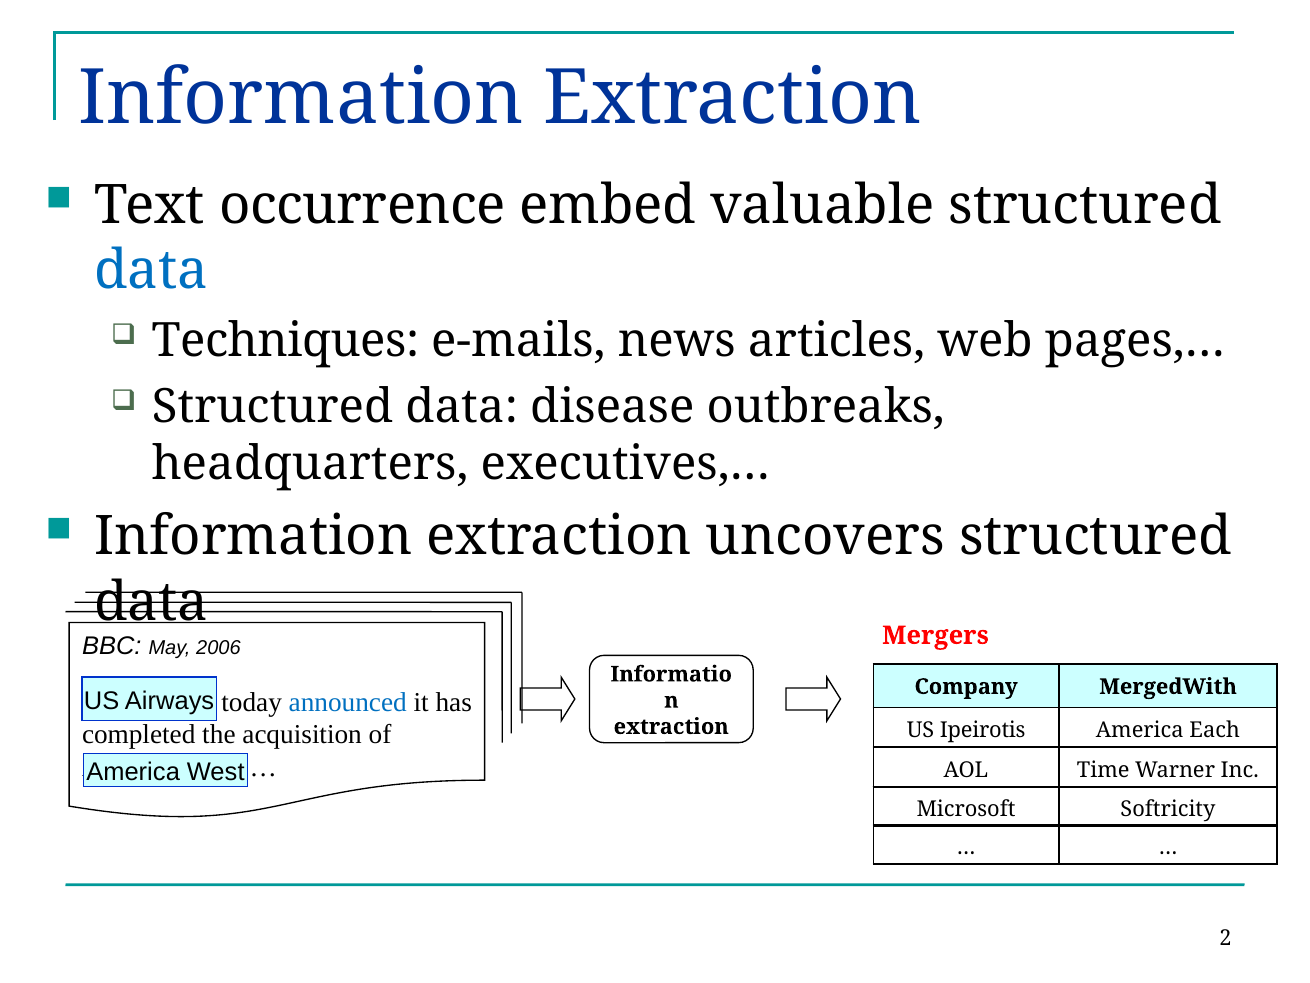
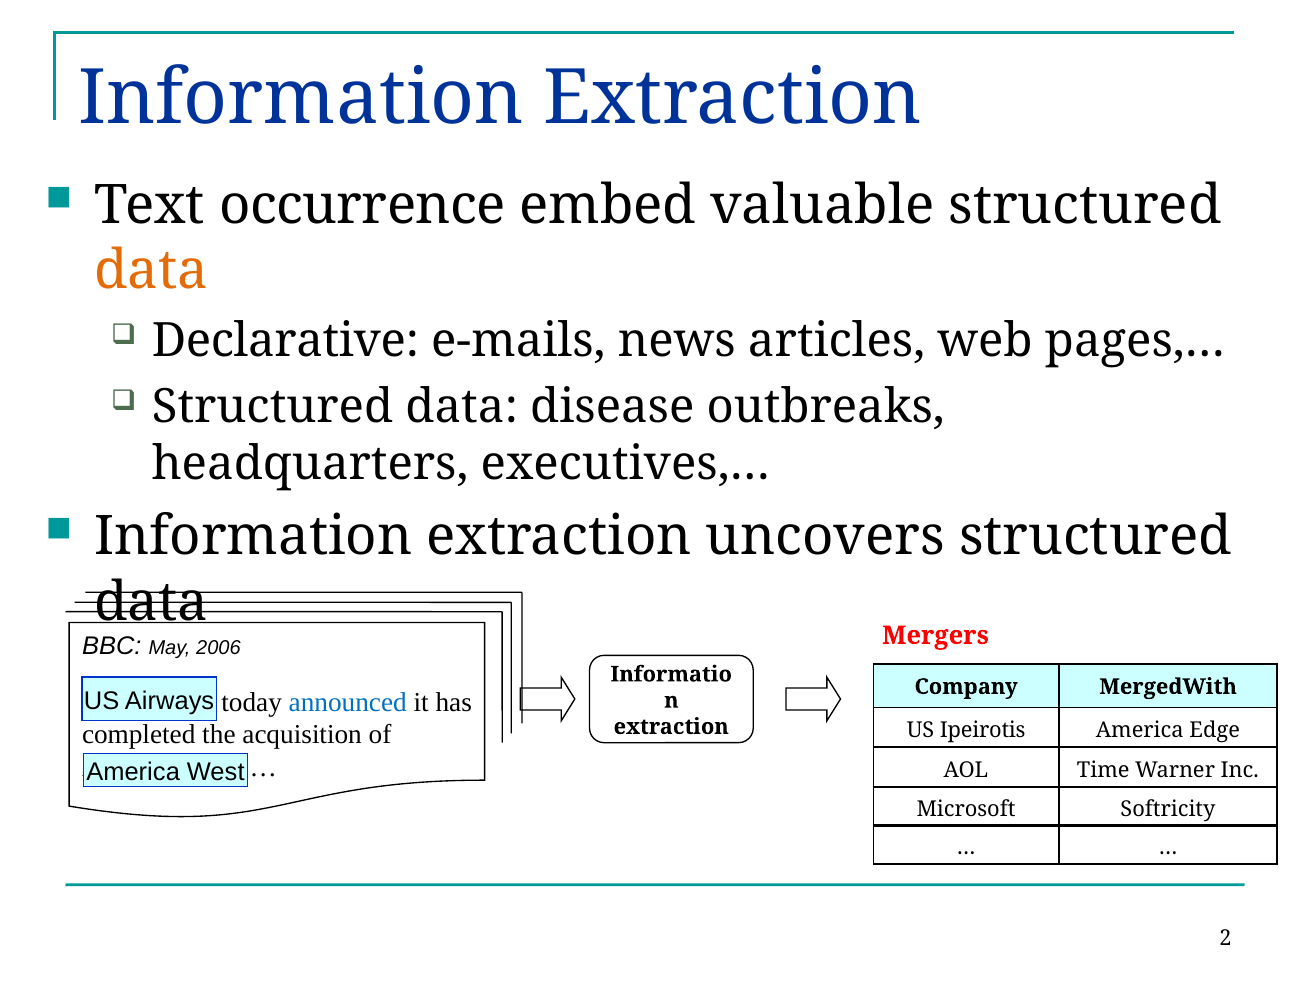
data at (152, 271) colour: blue -> orange
Techniques: Techniques -> Declarative
Each: Each -> Edge
